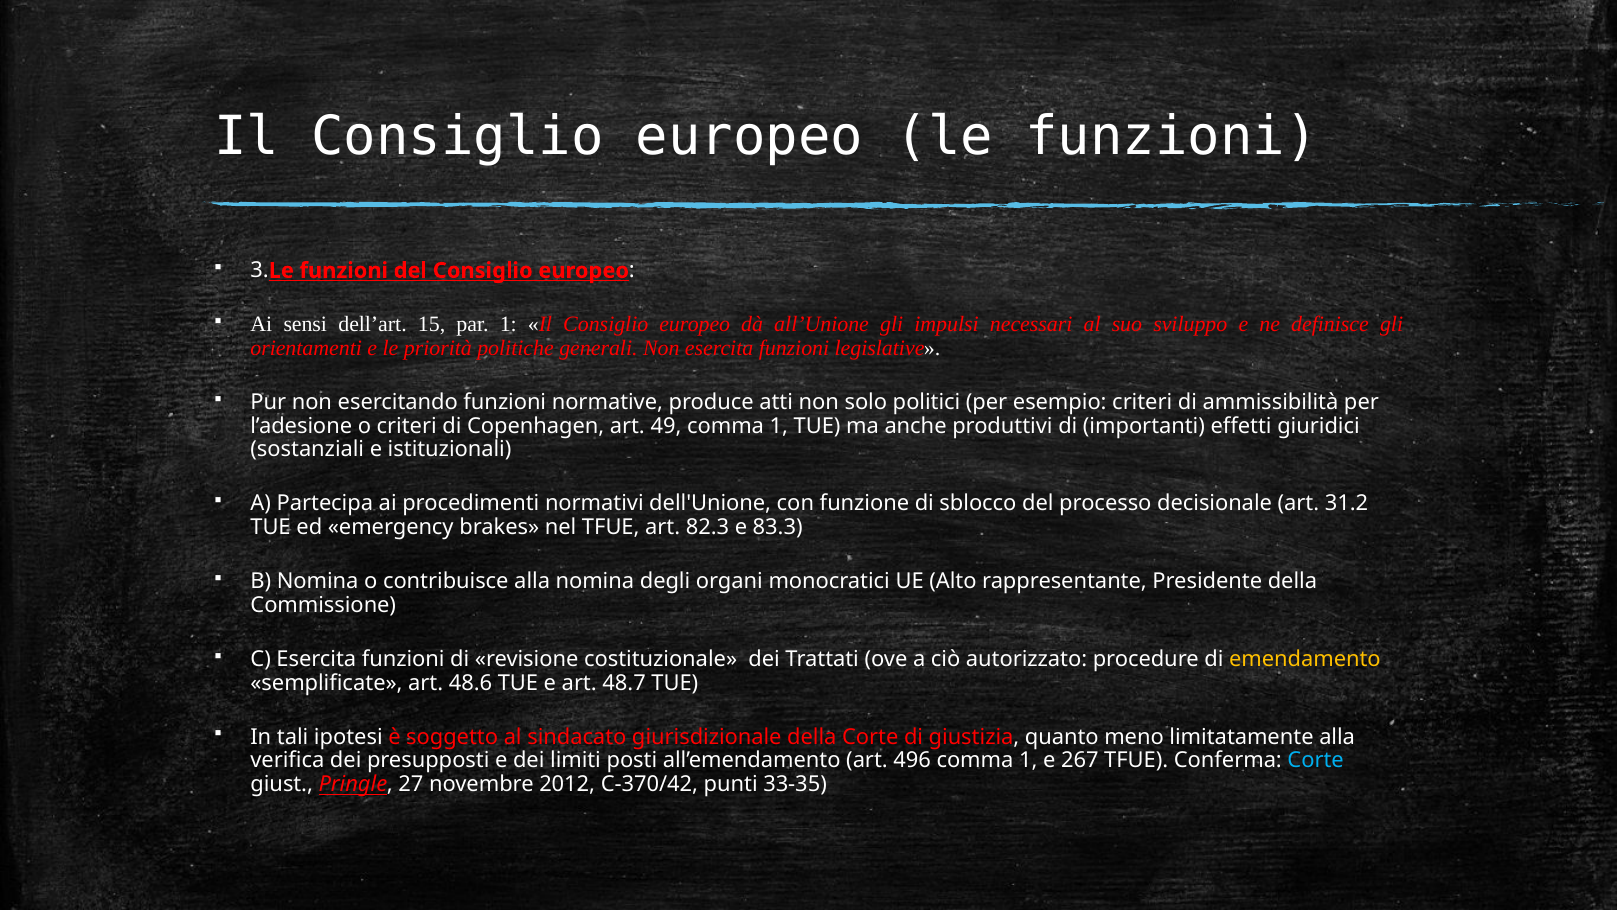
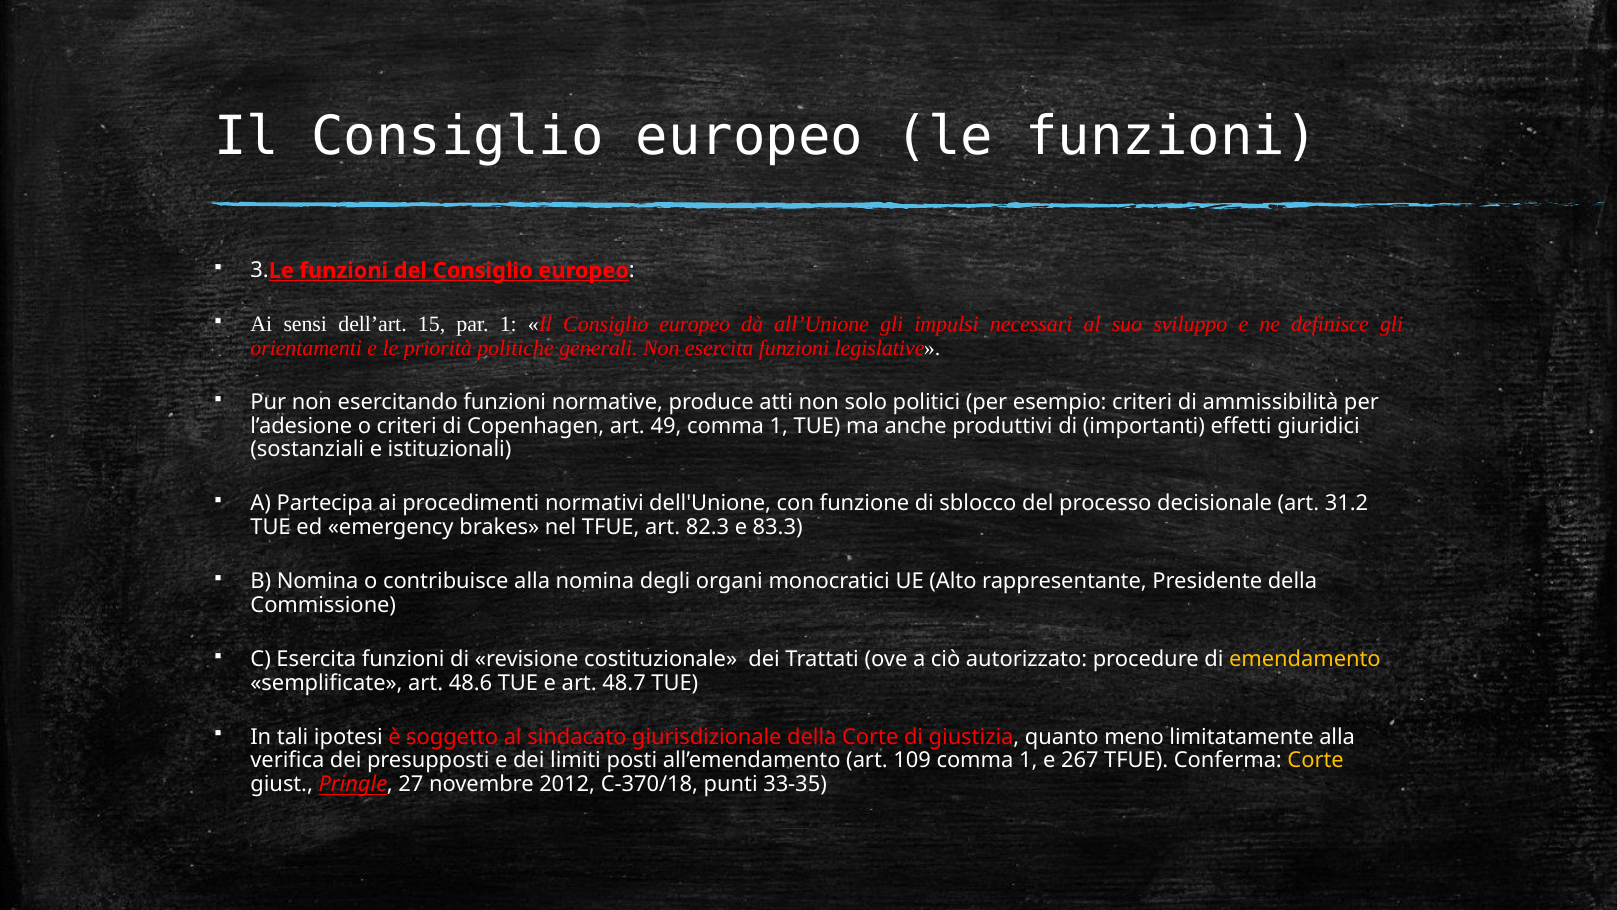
496: 496 -> 109
Corte at (1316, 760) colour: light blue -> yellow
C-370/42: C-370/42 -> C-370/18
